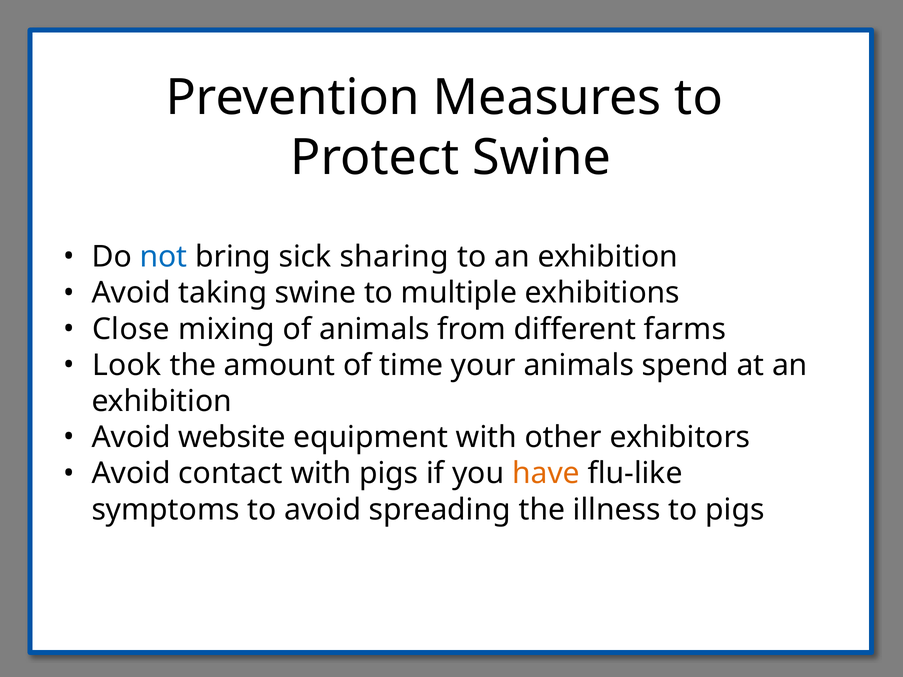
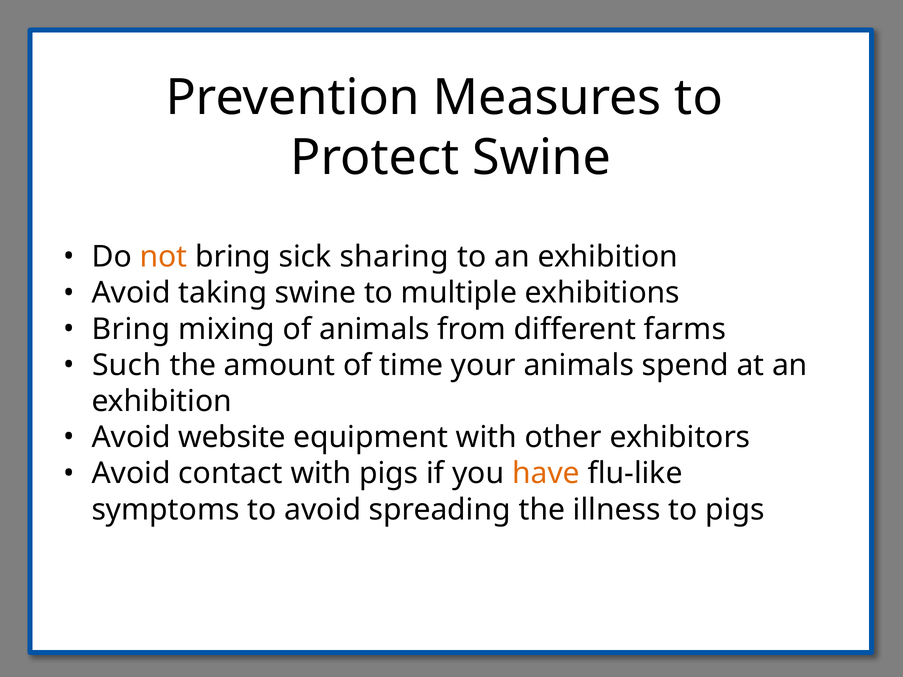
not colour: blue -> orange
Close at (131, 329): Close -> Bring
Look: Look -> Such
